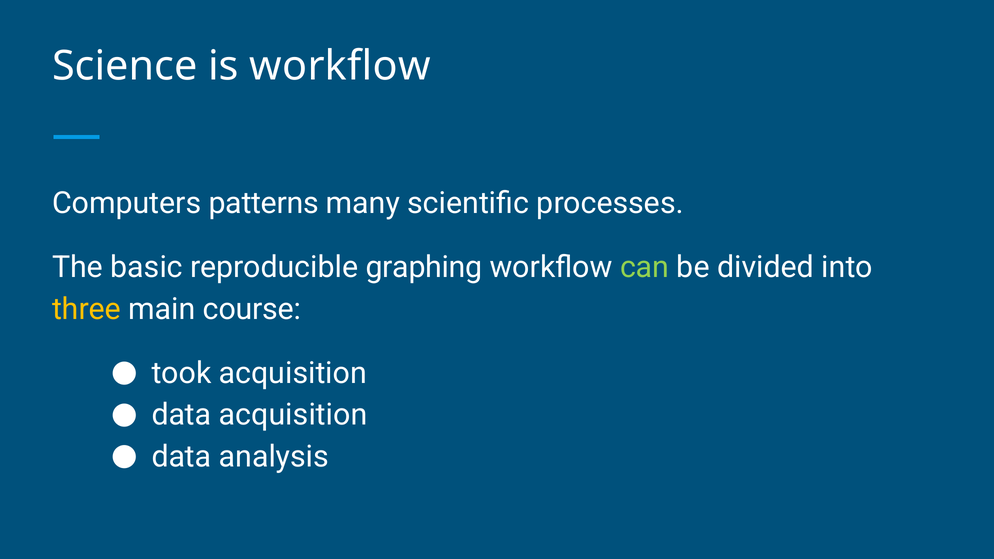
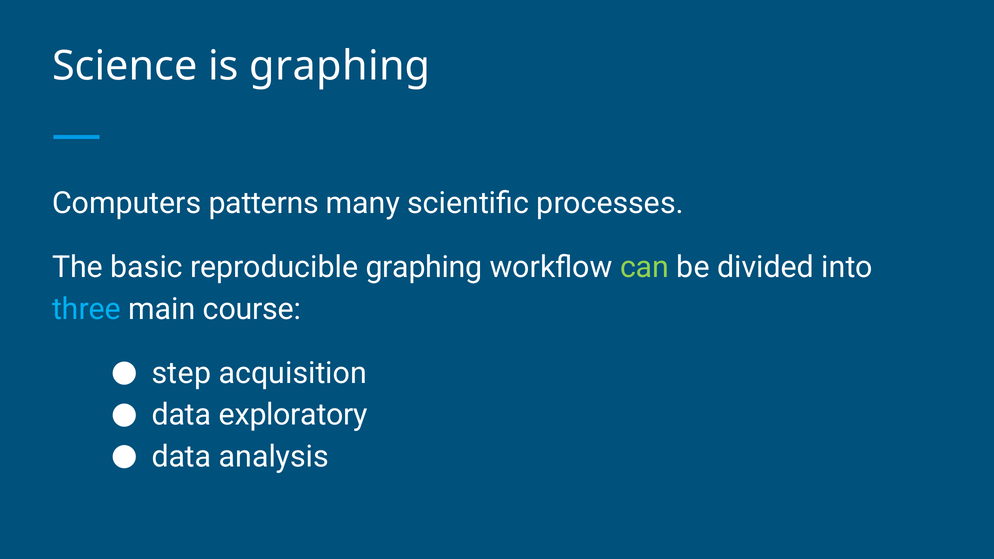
is workflow: workflow -> graphing
three colour: yellow -> light blue
took: took -> step
data acquisition: acquisition -> exploratory
